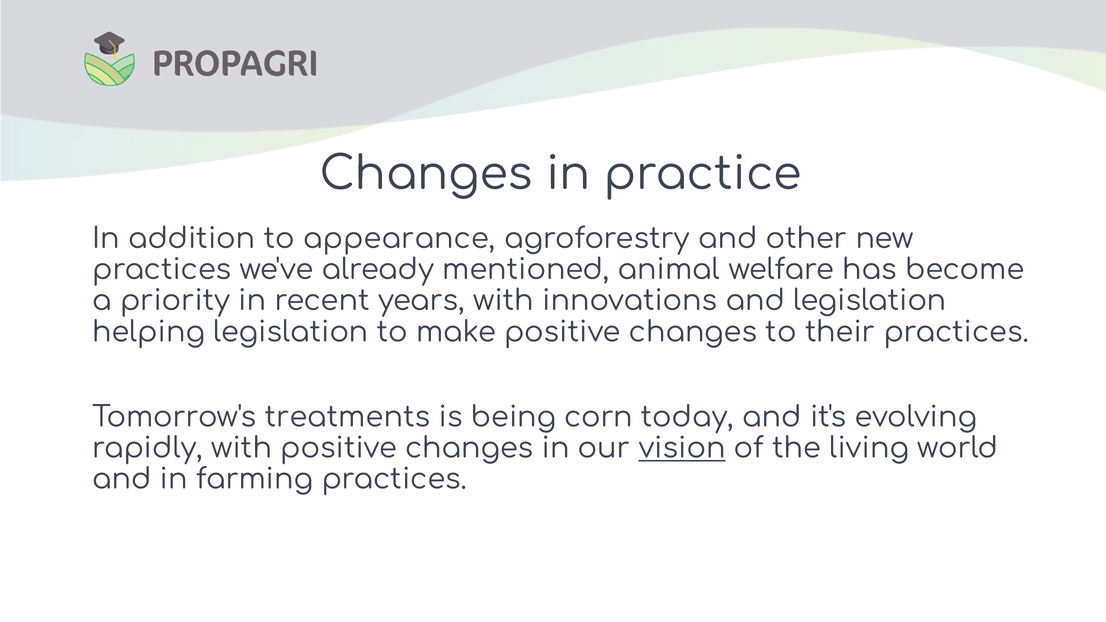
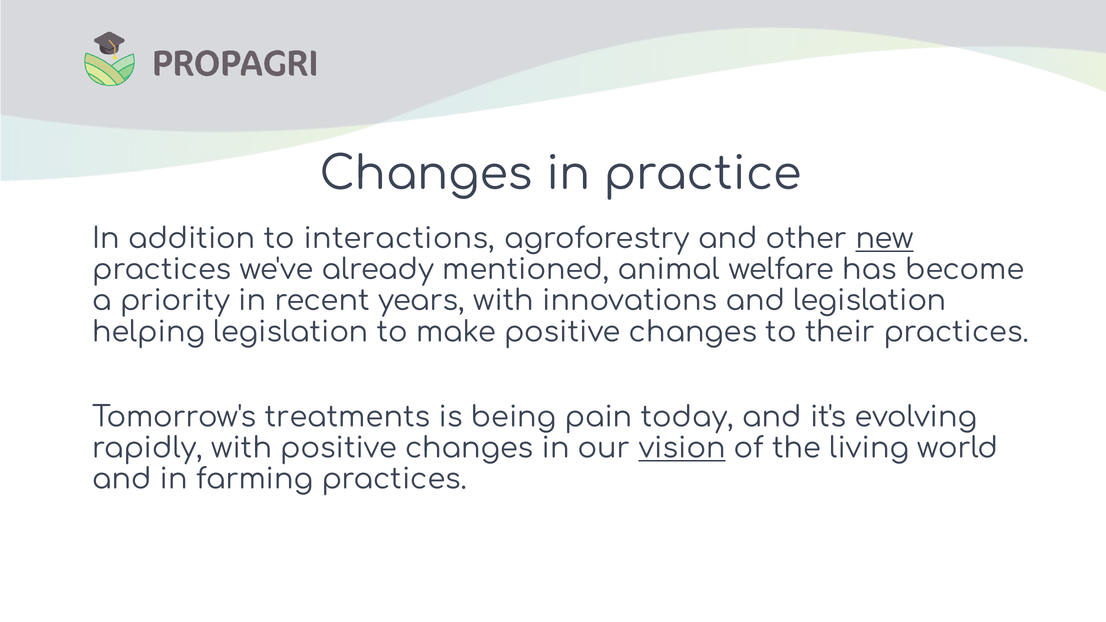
appearance: appearance -> interactions
new underline: none -> present
corn: corn -> pain
